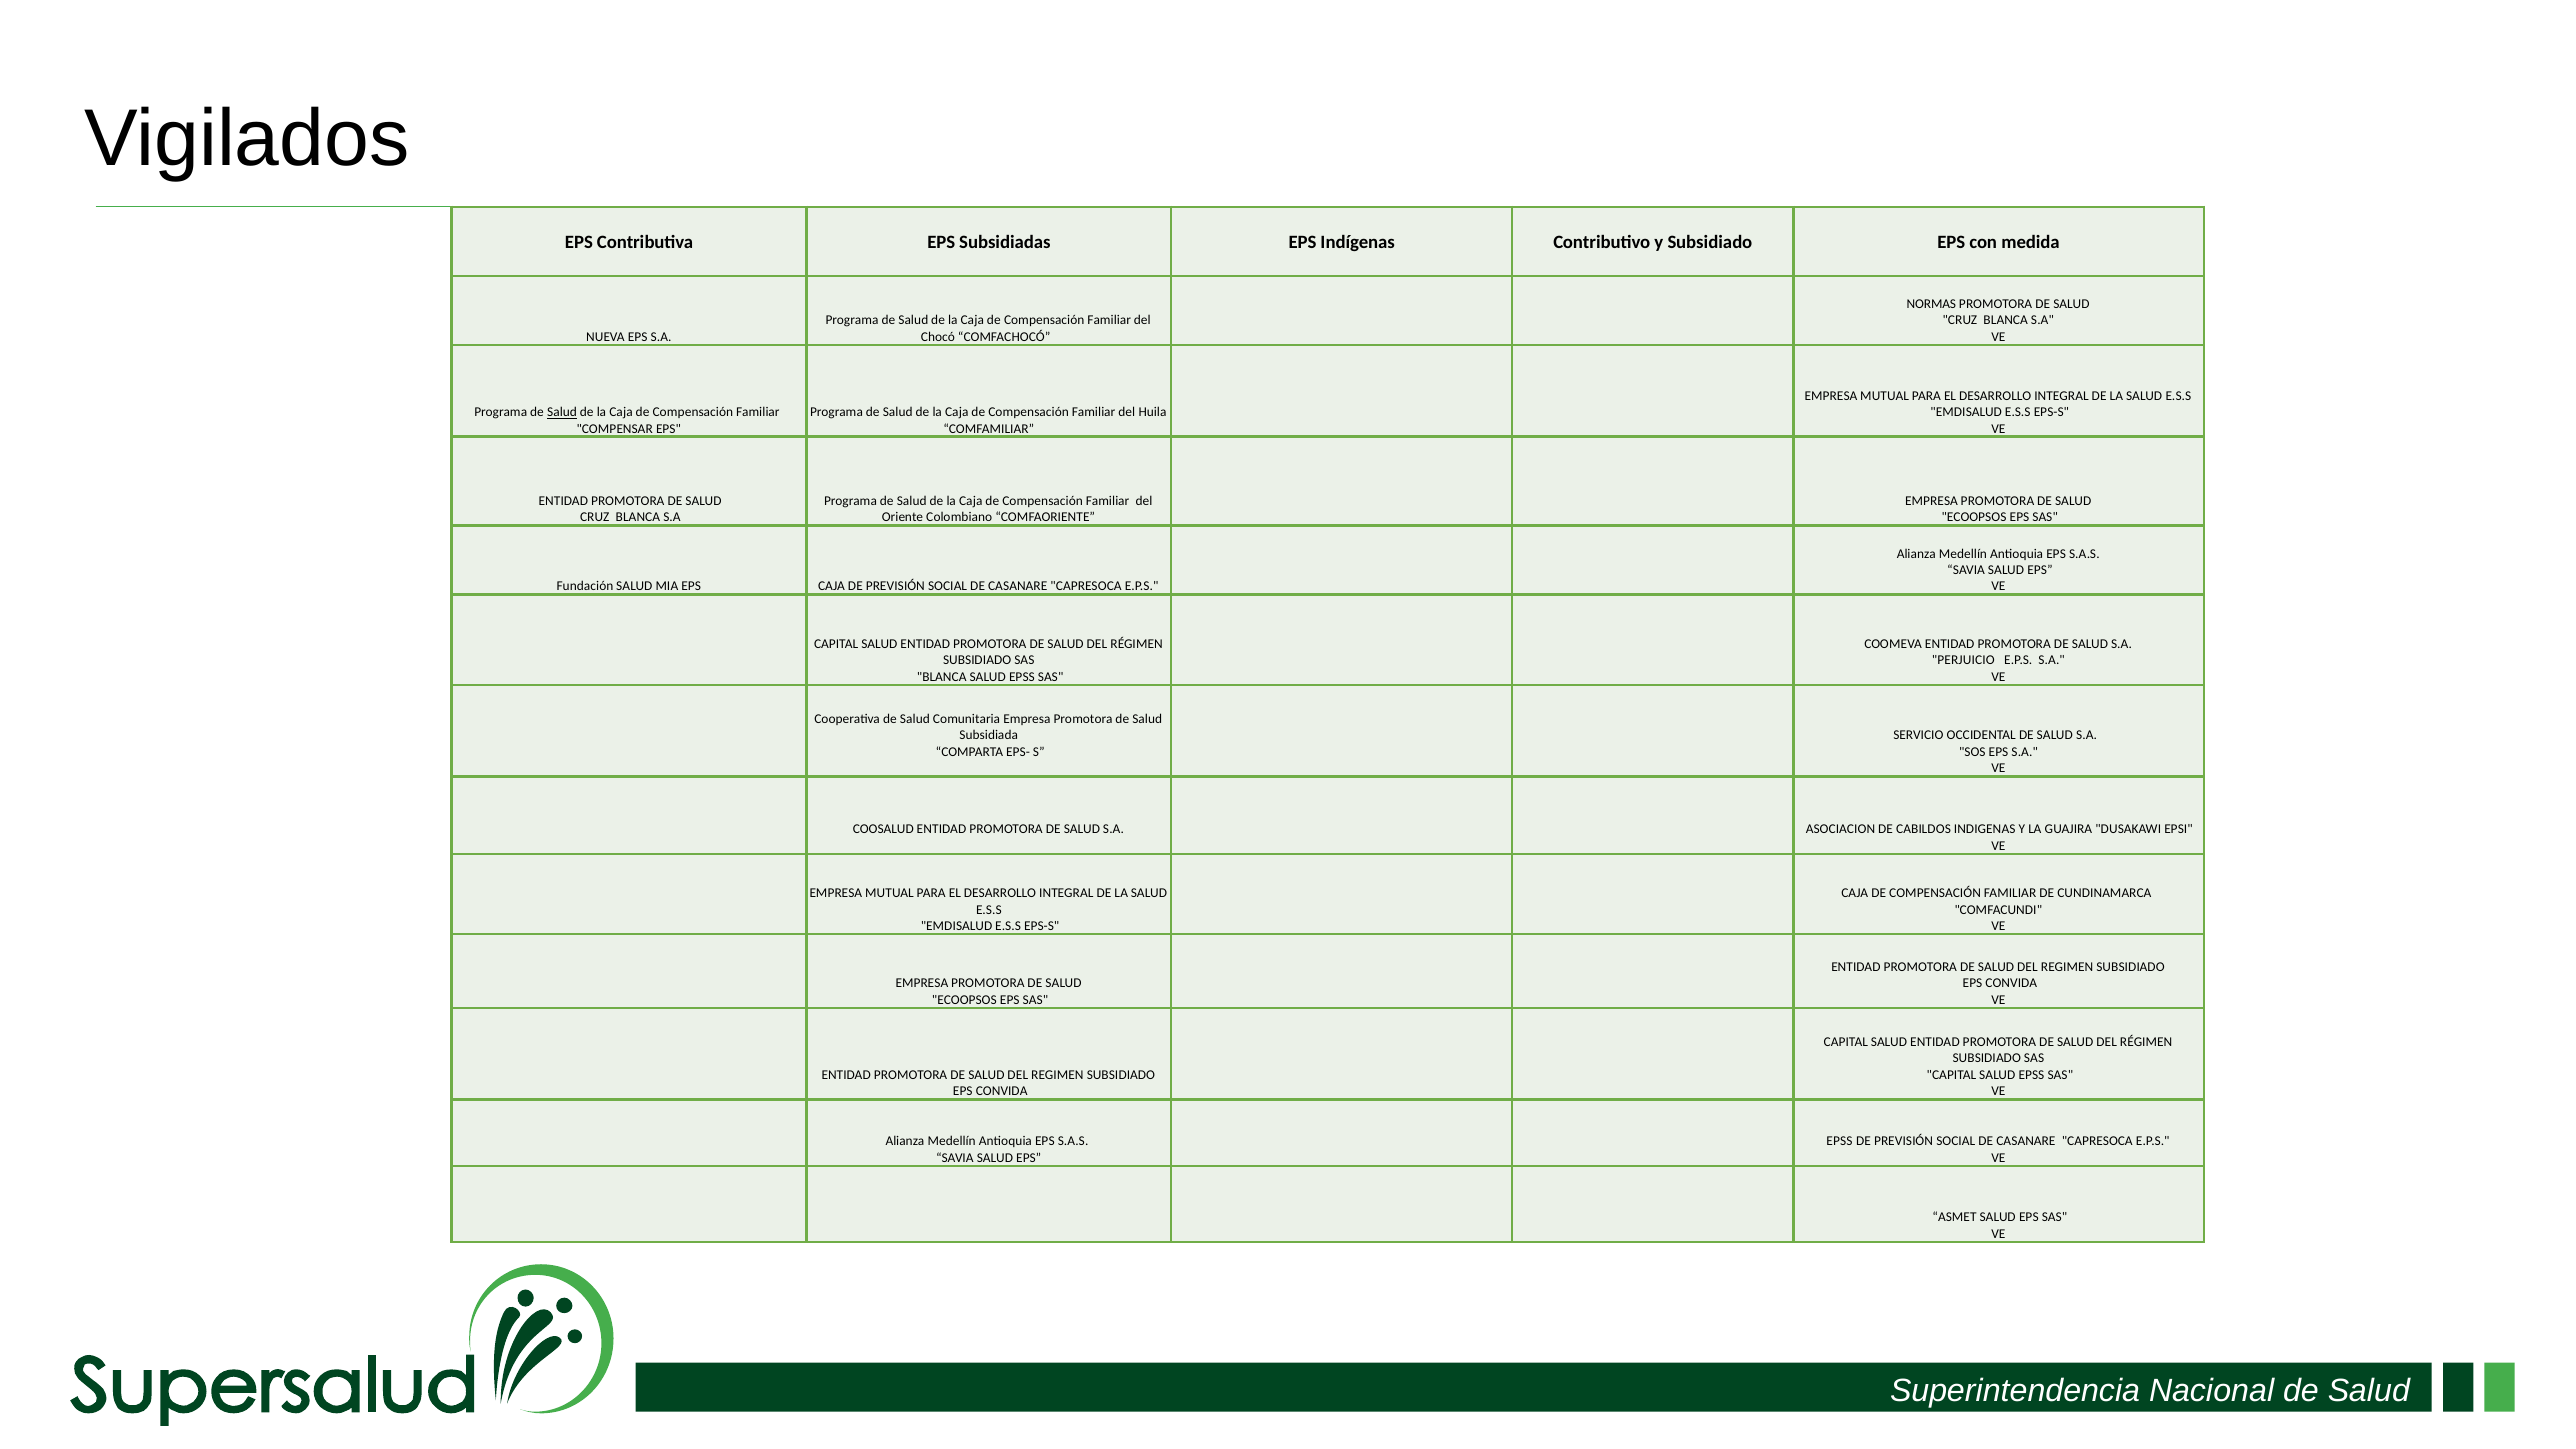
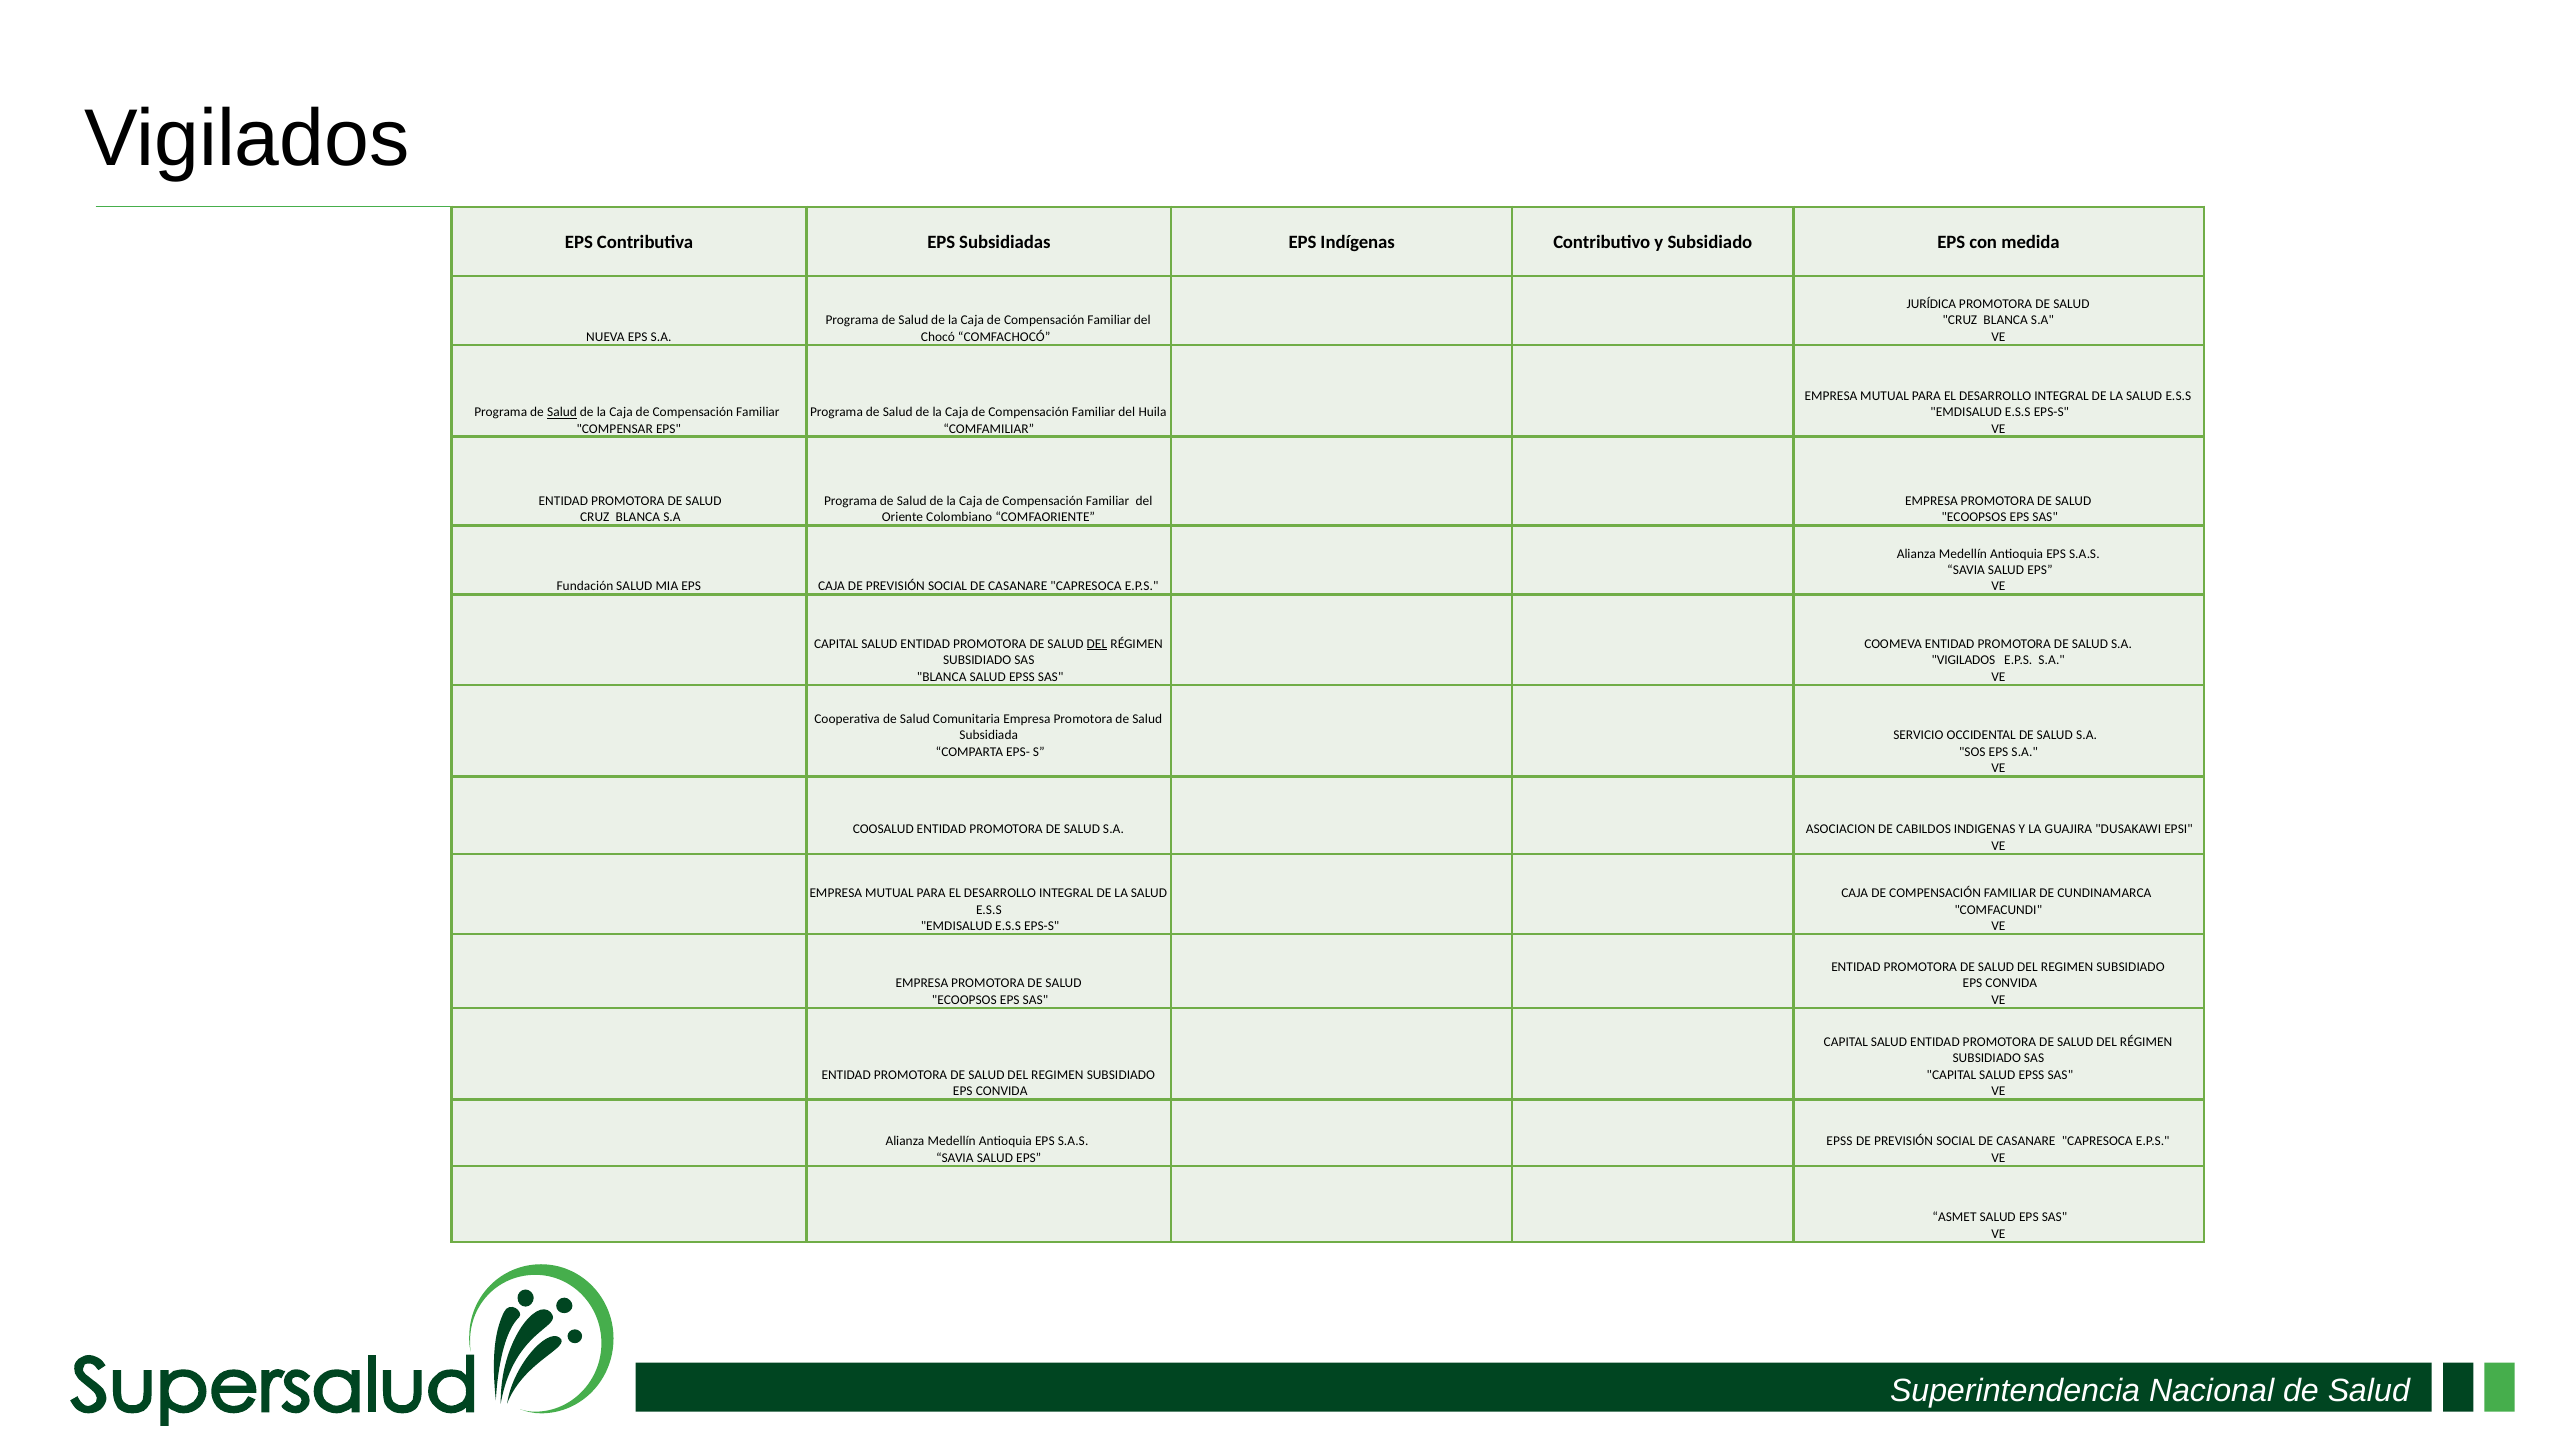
NORMAS: NORMAS -> JURÍDICA
DEL at (1097, 644) underline: none -> present
PERJUICIO at (1963, 660): PERJUICIO -> VIGILADOS
